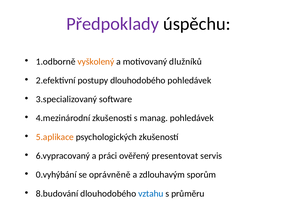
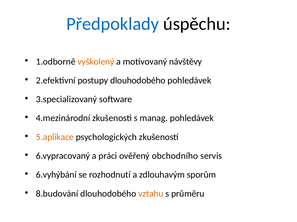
Předpoklady colour: purple -> blue
dlužníků: dlužníků -> návštěvy
presentovat: presentovat -> obchodního
0.vyhýbání: 0.vyhýbání -> 6.vyhýbání
oprávněně: oprávněně -> rozhodnutí
vztahu colour: blue -> orange
